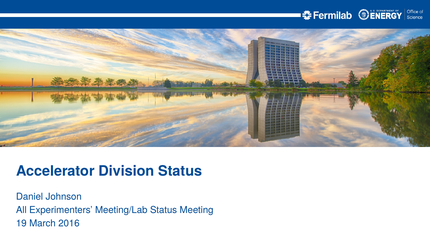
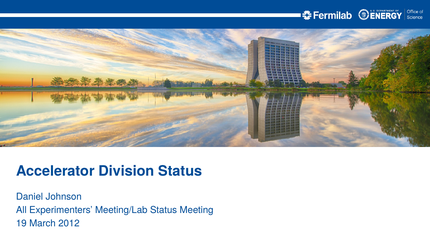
2016: 2016 -> 2012
